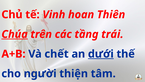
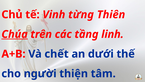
hoan: hoan -> từng
trái: trái -> linh
dưới underline: present -> none
